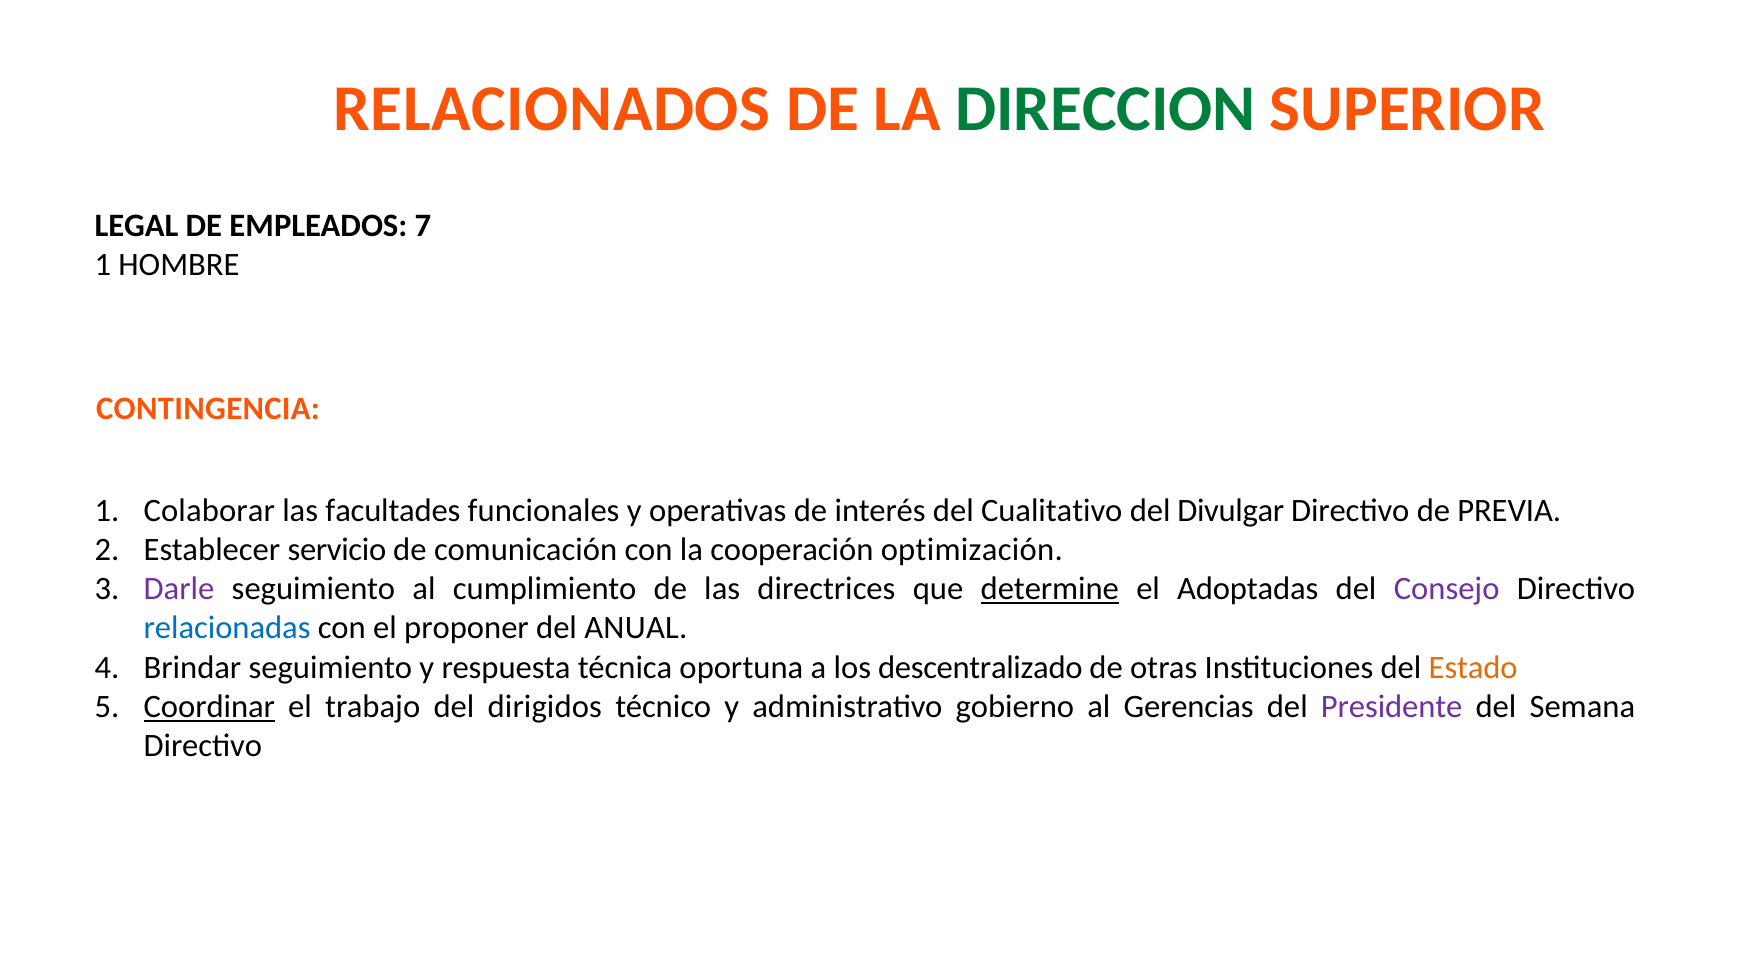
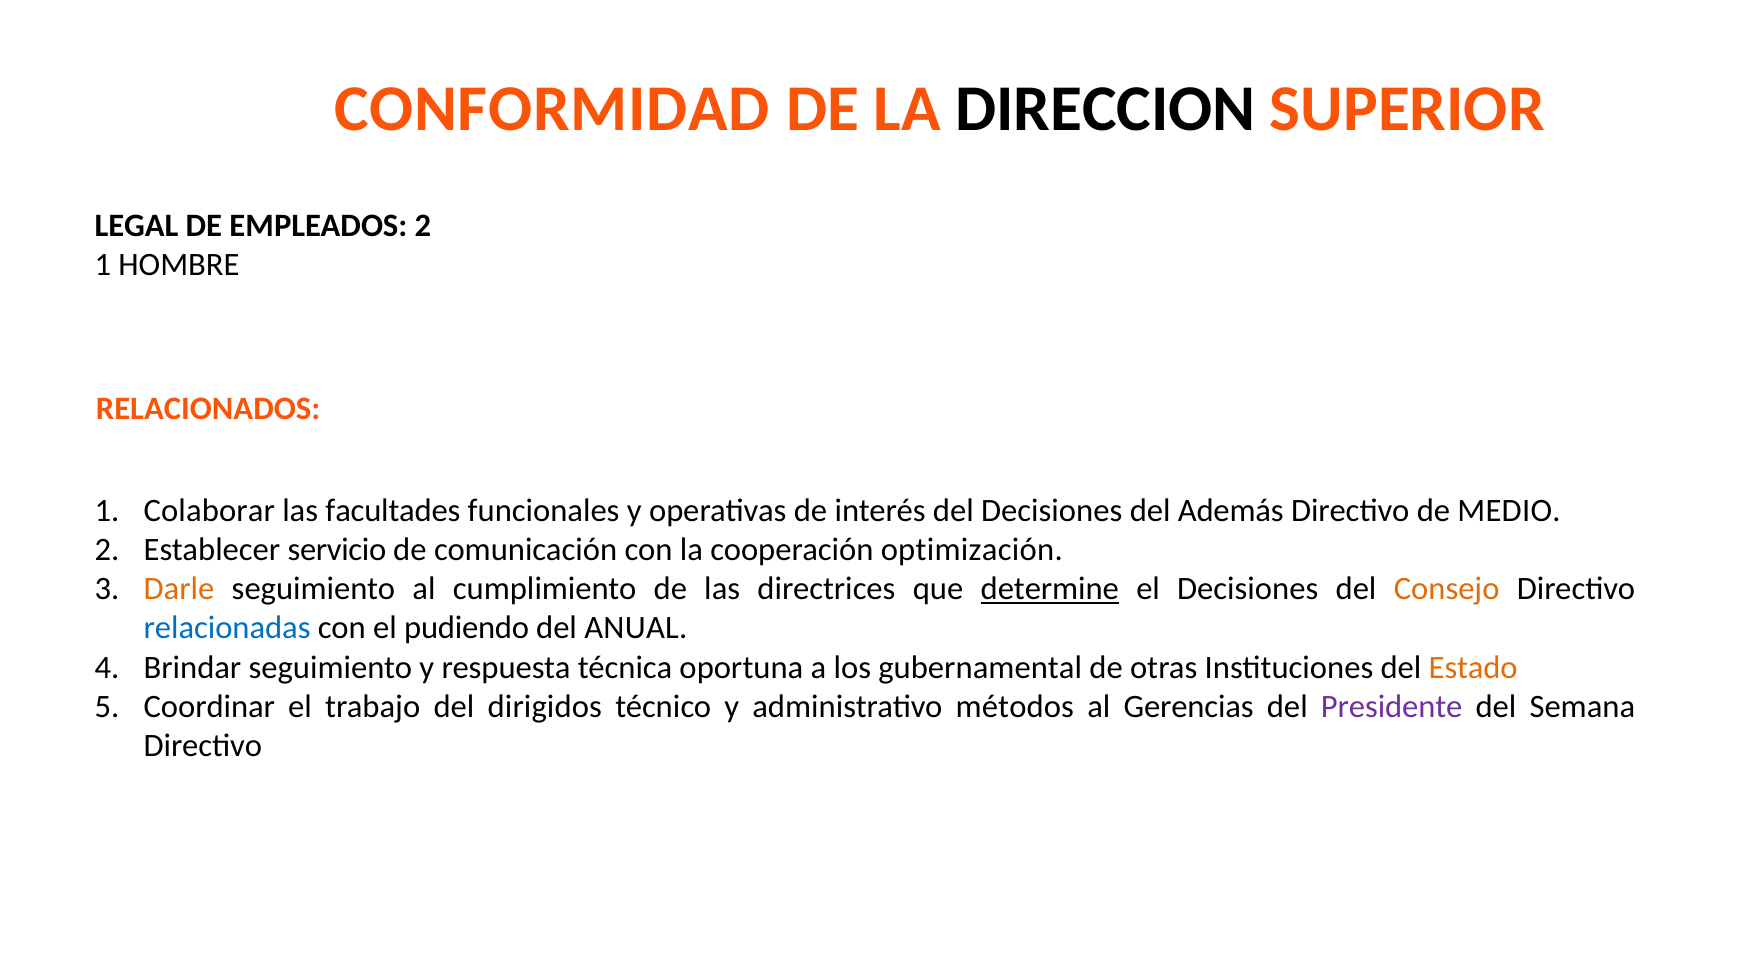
RELACIONADOS: RELACIONADOS -> CONFORMIDAD
DIRECCION colour: green -> black
EMPLEADOS 7: 7 -> 2
CONTINGENCIA: CONTINGENCIA -> RELACIONADOS
del Cualitativo: Cualitativo -> Decisiones
Divulgar: Divulgar -> Además
PREVIA: PREVIA -> MEDIO
Darle colour: purple -> orange
el Adoptadas: Adoptadas -> Decisiones
Consejo colour: purple -> orange
proponer: proponer -> pudiendo
descentralizado: descentralizado -> gubernamental
Coordinar underline: present -> none
gobierno: gobierno -> métodos
